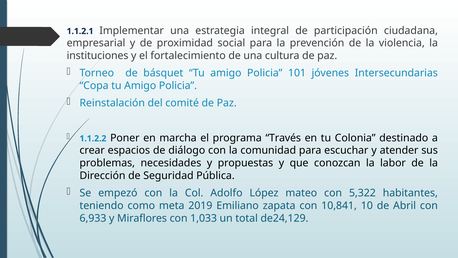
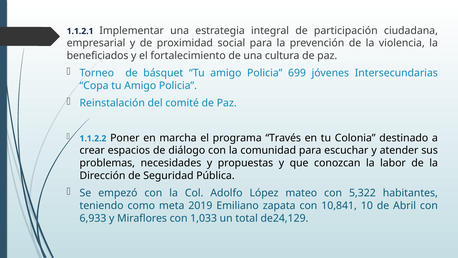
instituciones: instituciones -> beneficiados
101: 101 -> 699
